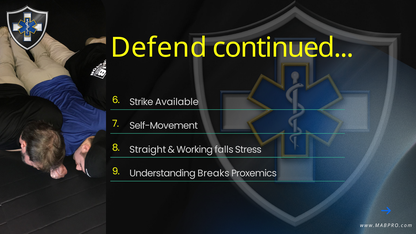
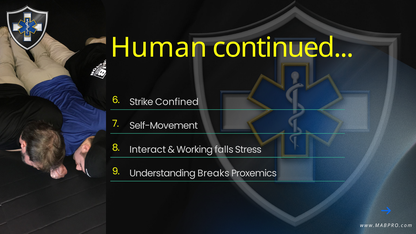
Defend: Defend -> Human
Available: Available -> Confined
Straight: Straight -> Interact
